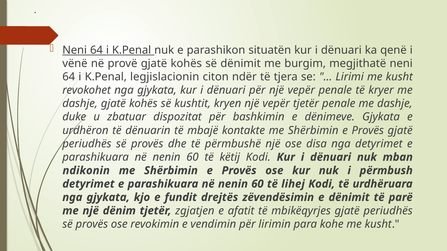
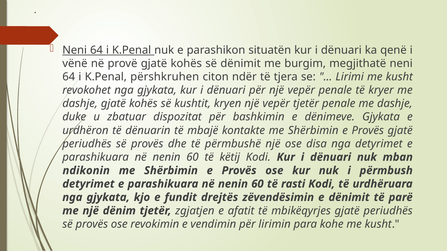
legjislacionin: legjislacionin -> përshkruhen
lihej: lihej -> rasti
